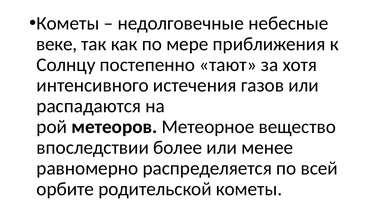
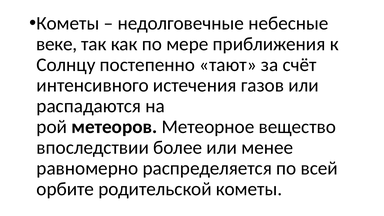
хотя: хотя -> счёт
